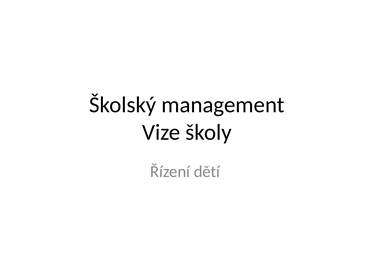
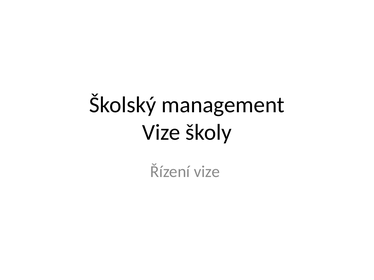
Řízení dětí: dětí -> vize
